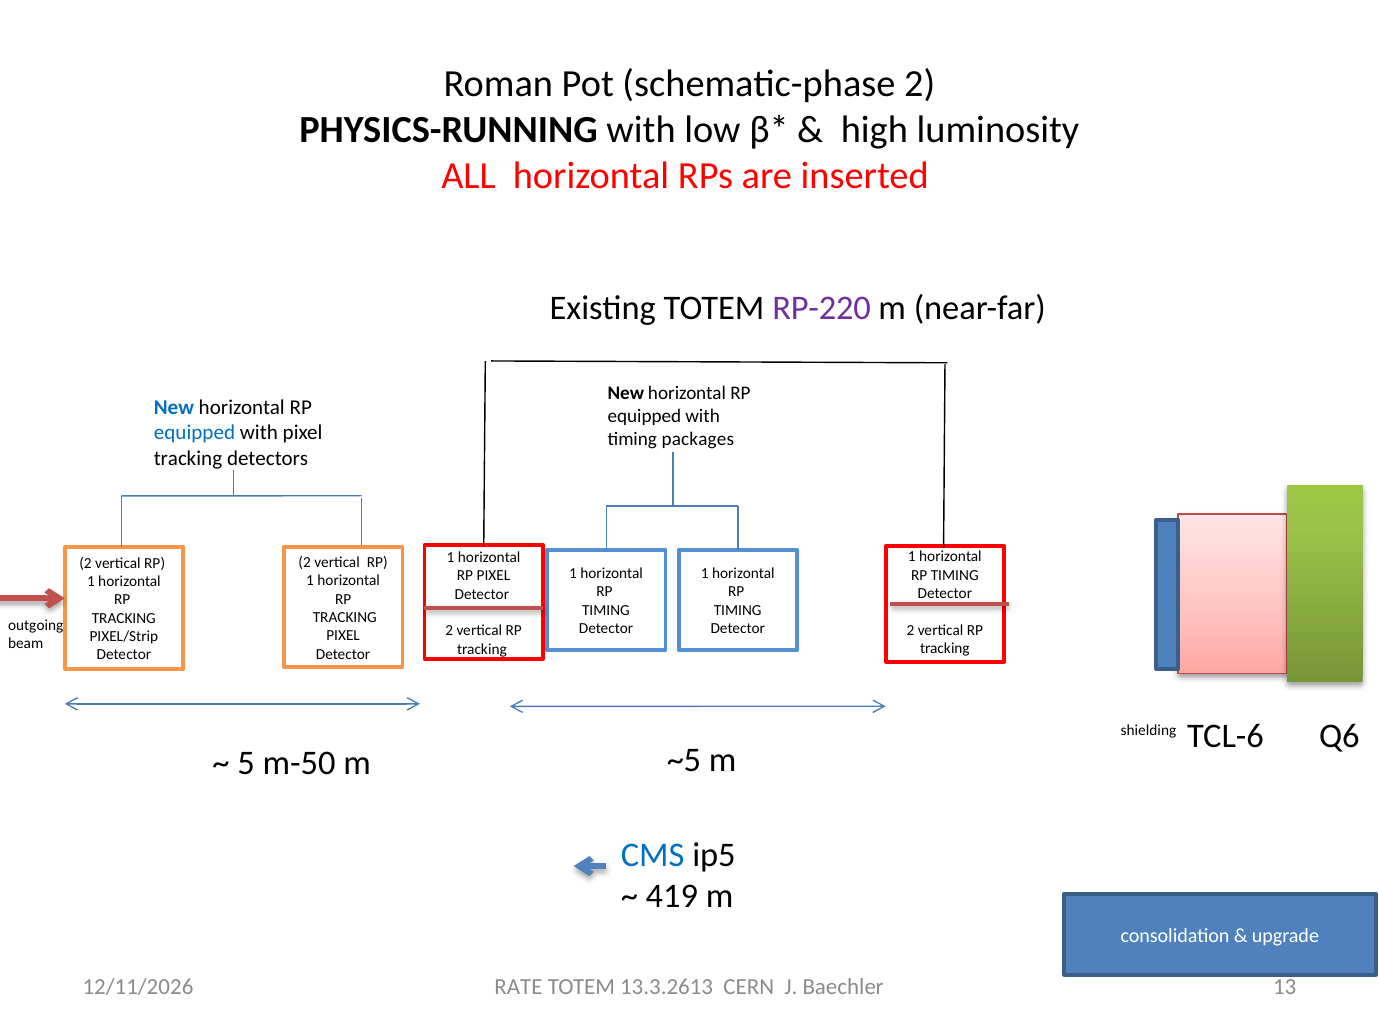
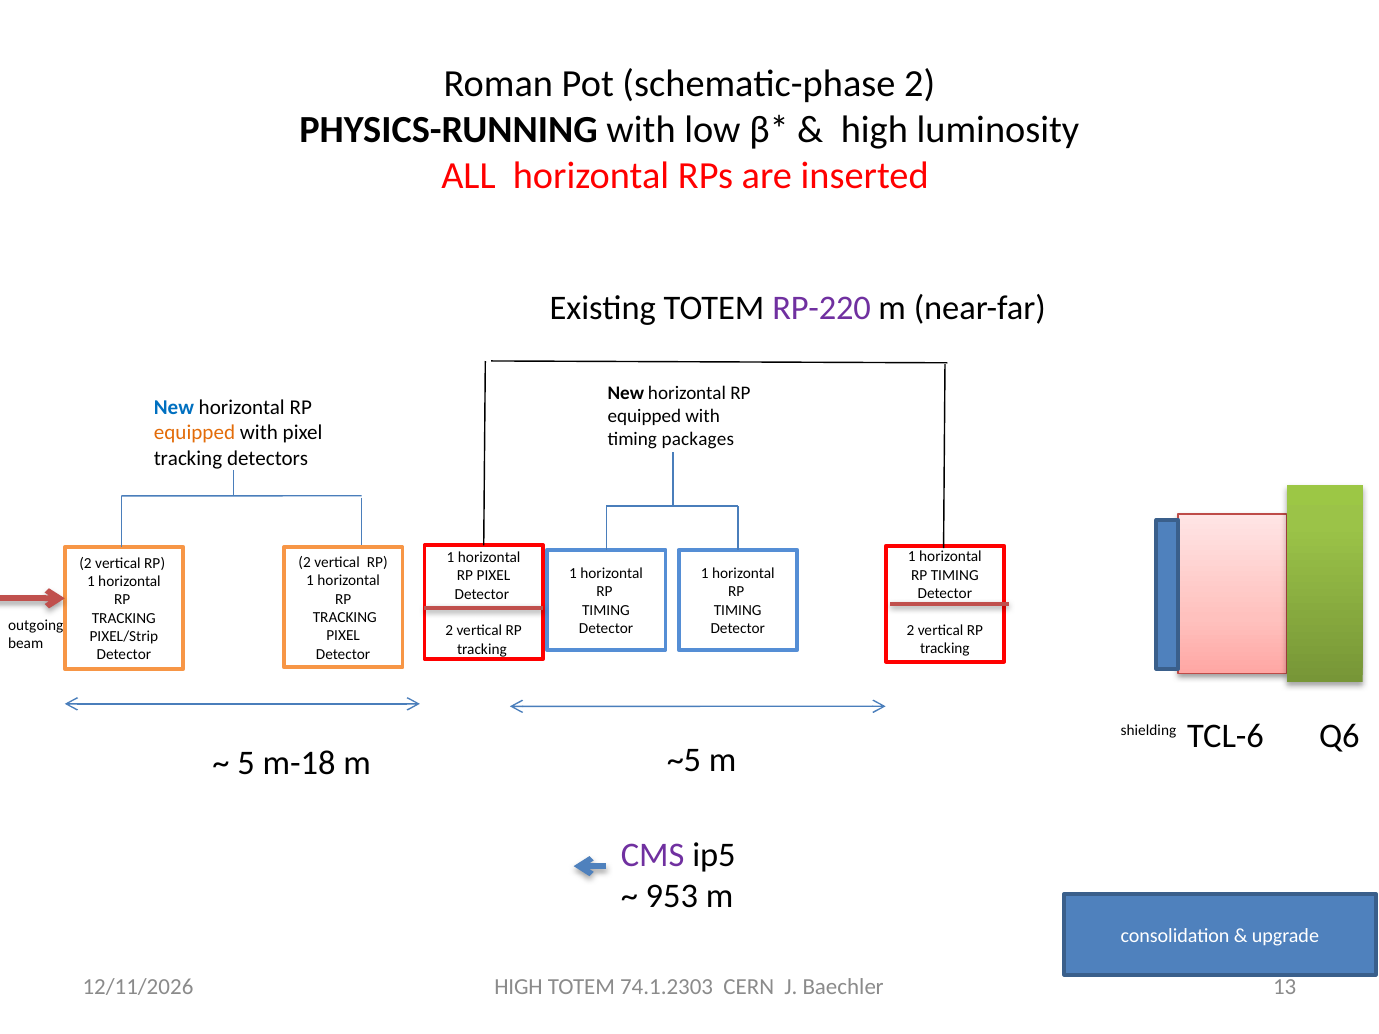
equipped at (194, 433) colour: blue -> orange
m-50: m-50 -> m-18
CMS colour: blue -> purple
419: 419 -> 953
RATE at (518, 987): RATE -> HIGH
13.3.2613: 13.3.2613 -> 74.1.2303
